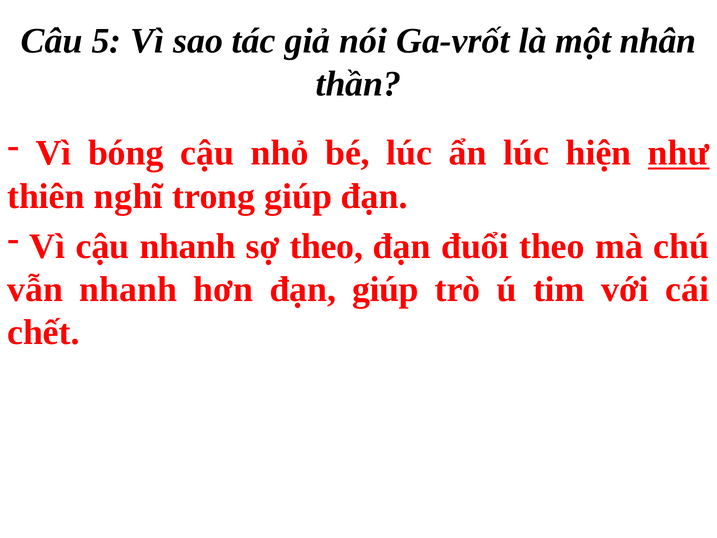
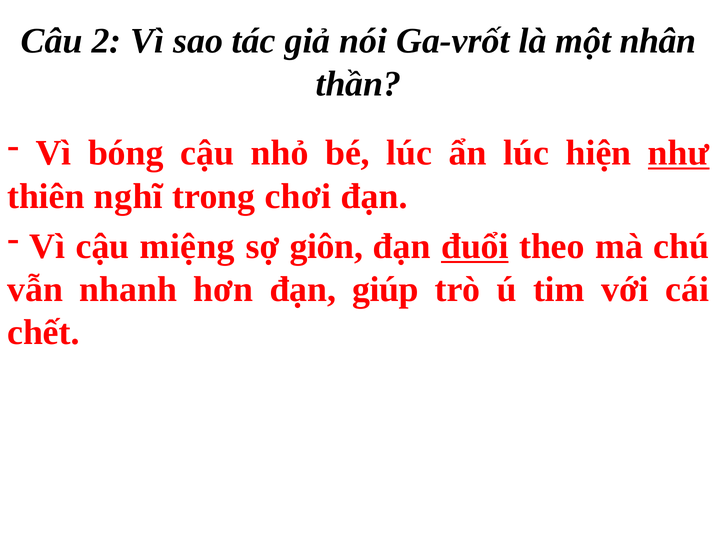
5: 5 -> 2
trong giúp: giúp -> chơi
cậu nhanh: nhanh -> miệng
sợ theo: theo -> giôn
đuổi underline: none -> present
